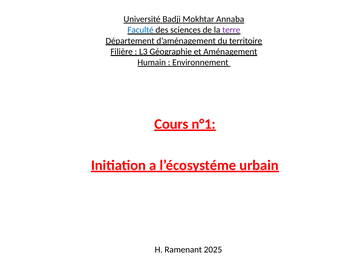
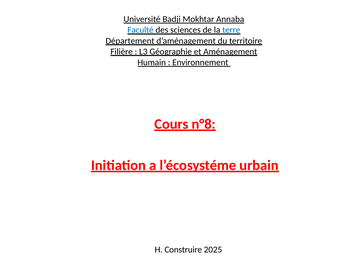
terre colour: purple -> blue
n°1: n°1 -> n°8
Ramenant: Ramenant -> Construire
